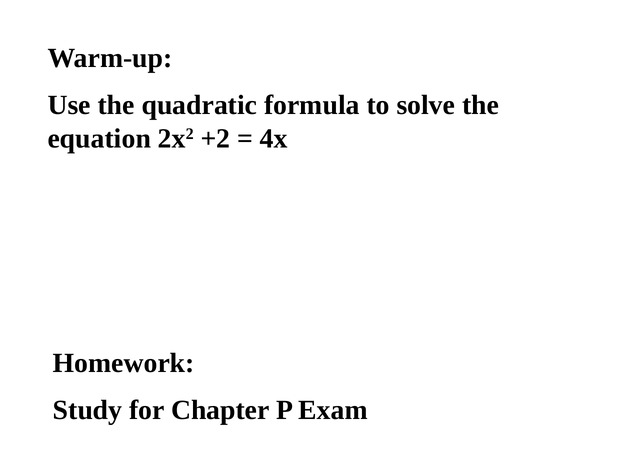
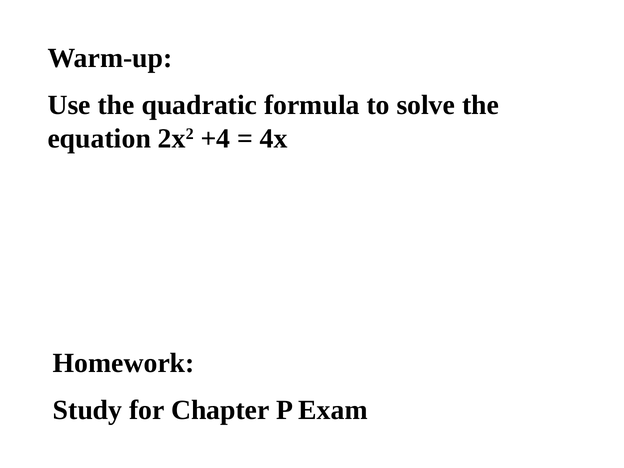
+2: +2 -> +4
